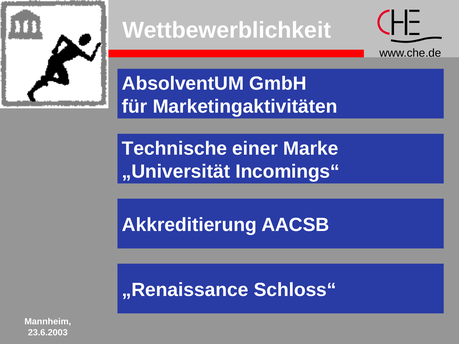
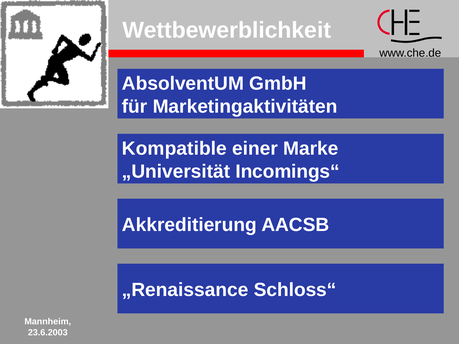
Technische: Technische -> Kompatible
